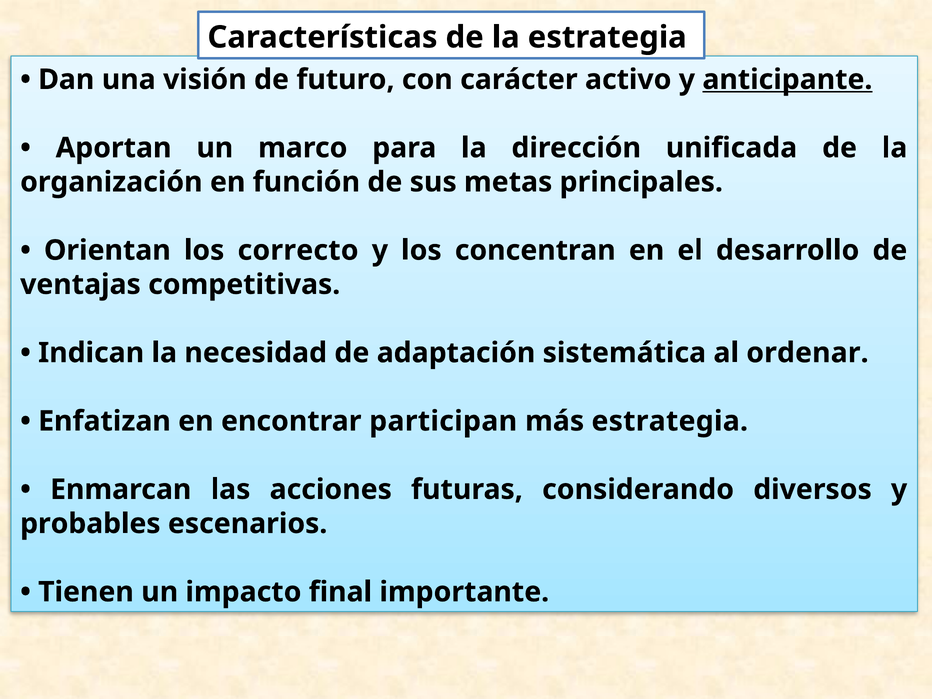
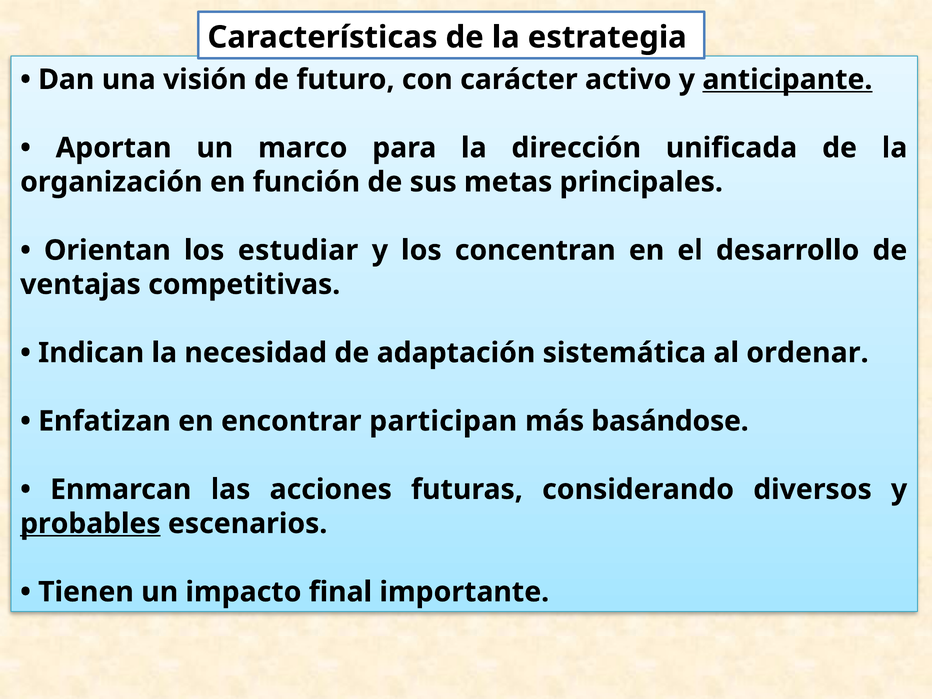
correcto: correcto -> estudiar
más estrategia: estrategia -> basándose
probables underline: none -> present
